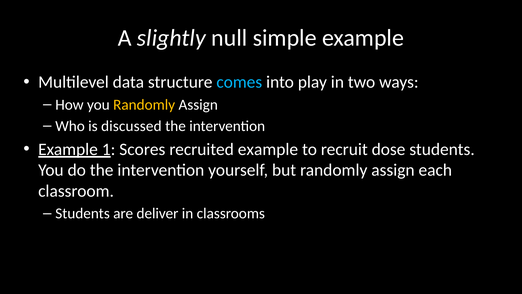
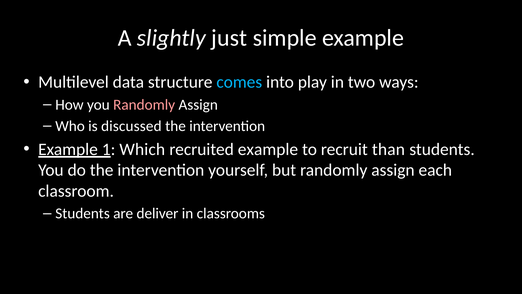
null: null -> just
Randomly at (144, 105) colour: yellow -> pink
Scores: Scores -> Which
dose: dose -> than
